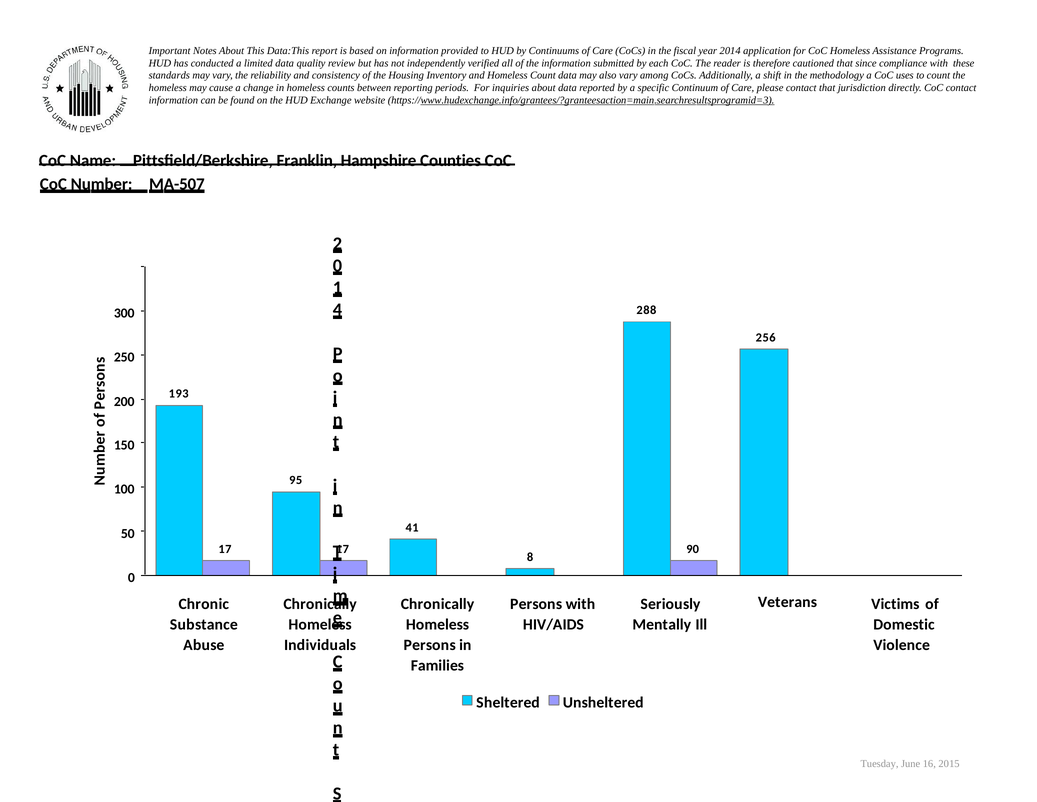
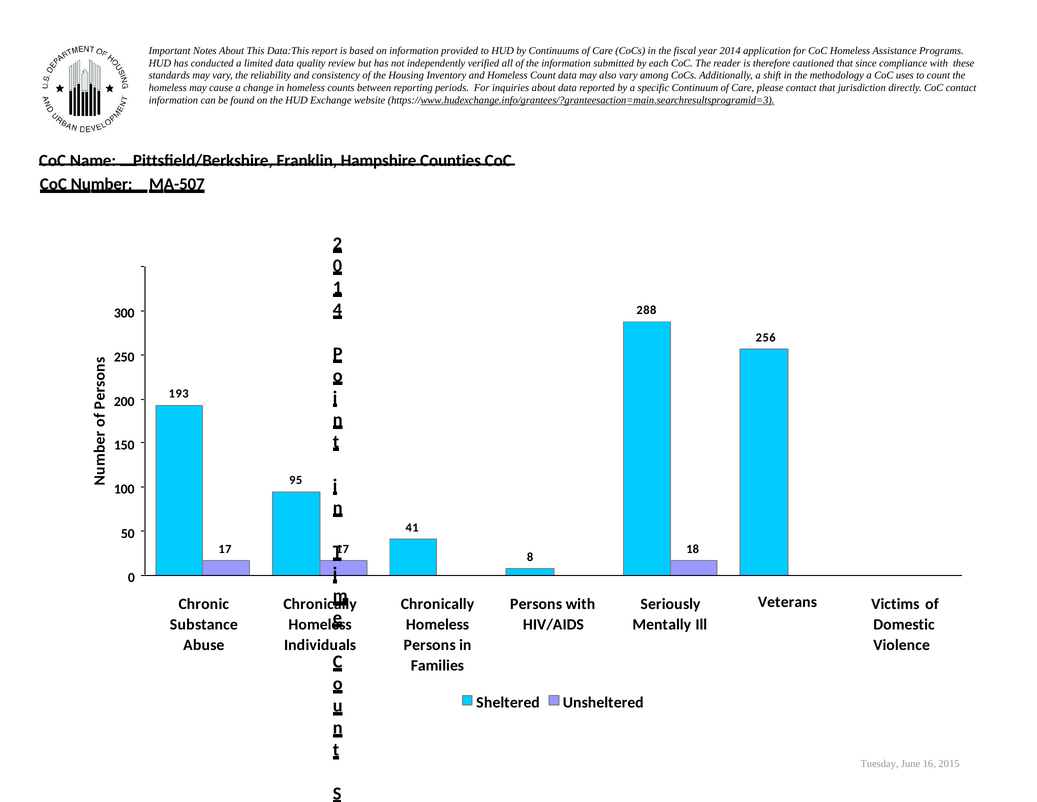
90: 90 -> 18
